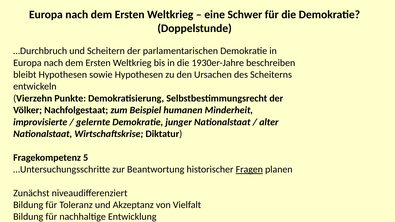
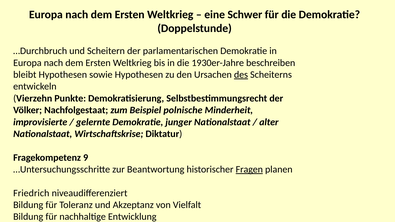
des underline: none -> present
humanen: humanen -> polnische
5: 5 -> 9
Zunächst: Zunächst -> Friedrich
